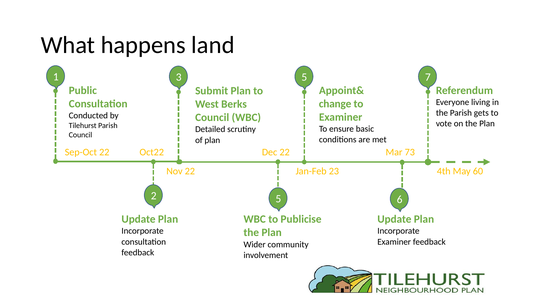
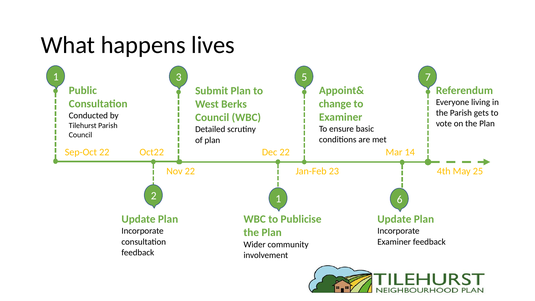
land: land -> lives
73: 73 -> 14
60: 60 -> 25
2 5: 5 -> 1
